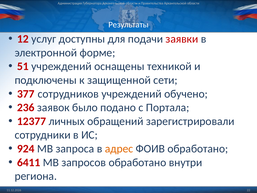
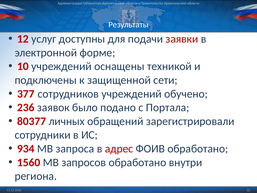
51: 51 -> 10
12377: 12377 -> 80377
924: 924 -> 934
адрес colour: orange -> red
6411: 6411 -> 1560
